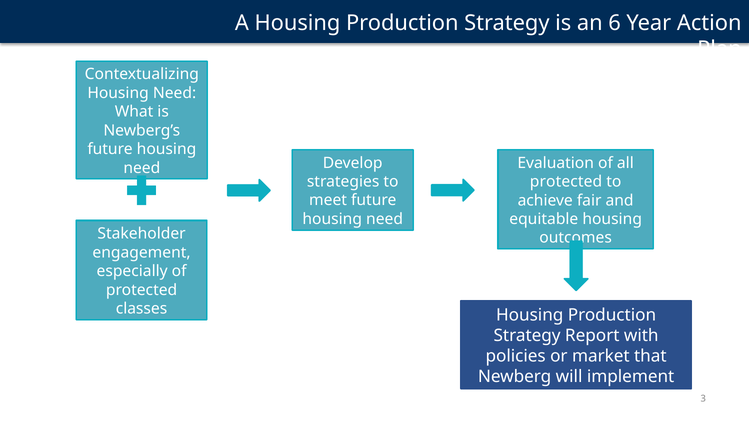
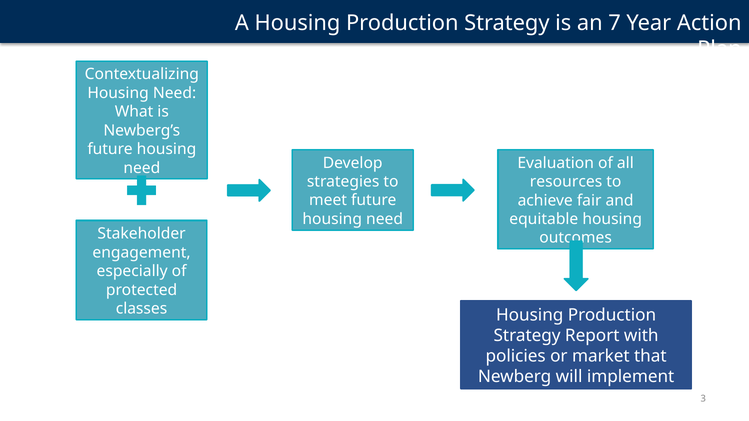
6: 6 -> 7
protected at (566, 182): protected -> resources
